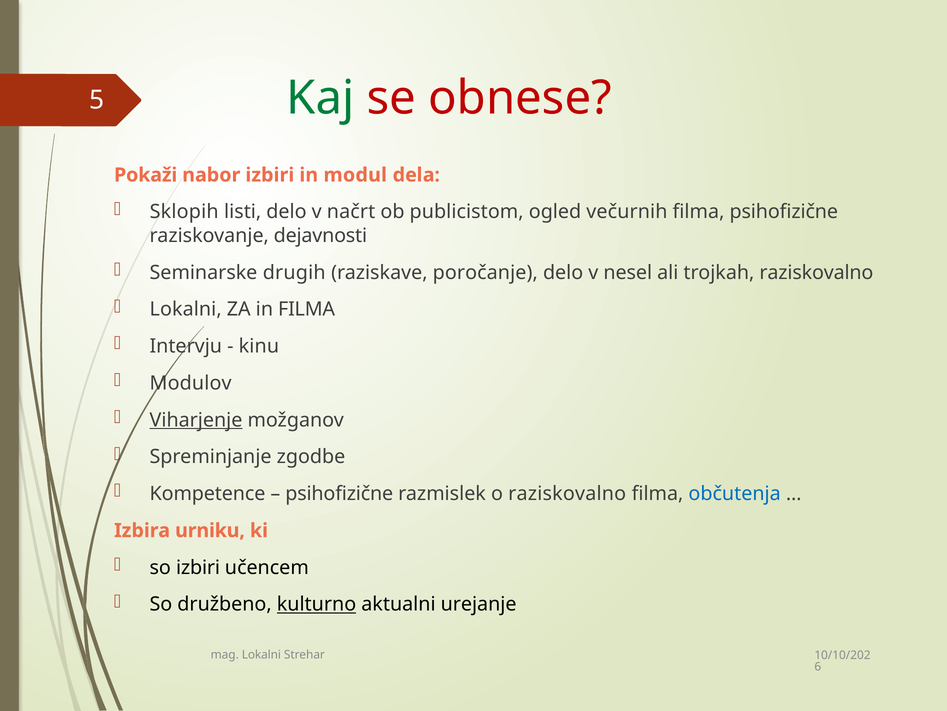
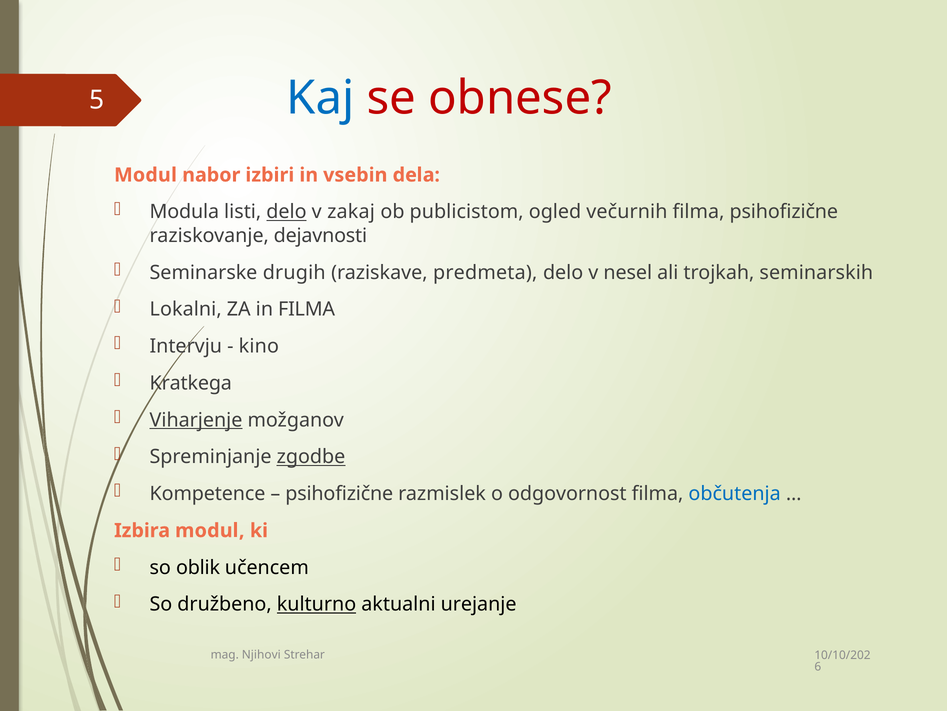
Kaj colour: green -> blue
Pokaži at (146, 175): Pokaži -> Modul
modul: modul -> vsebin
Sklopih: Sklopih -> Modula
delo at (286, 212) underline: none -> present
načrt: načrt -> zakaj
poročanje: poročanje -> predmeta
trojkah raziskovalno: raziskovalno -> seminarskih
kinu: kinu -> kino
Modulov: Modulov -> Kratkega
zgodbe underline: none -> present
o raziskovalno: raziskovalno -> odgovornost
Izbira urniku: urniku -> modul
so izbiri: izbiri -> oblik
mag Lokalni: Lokalni -> Njihovi
